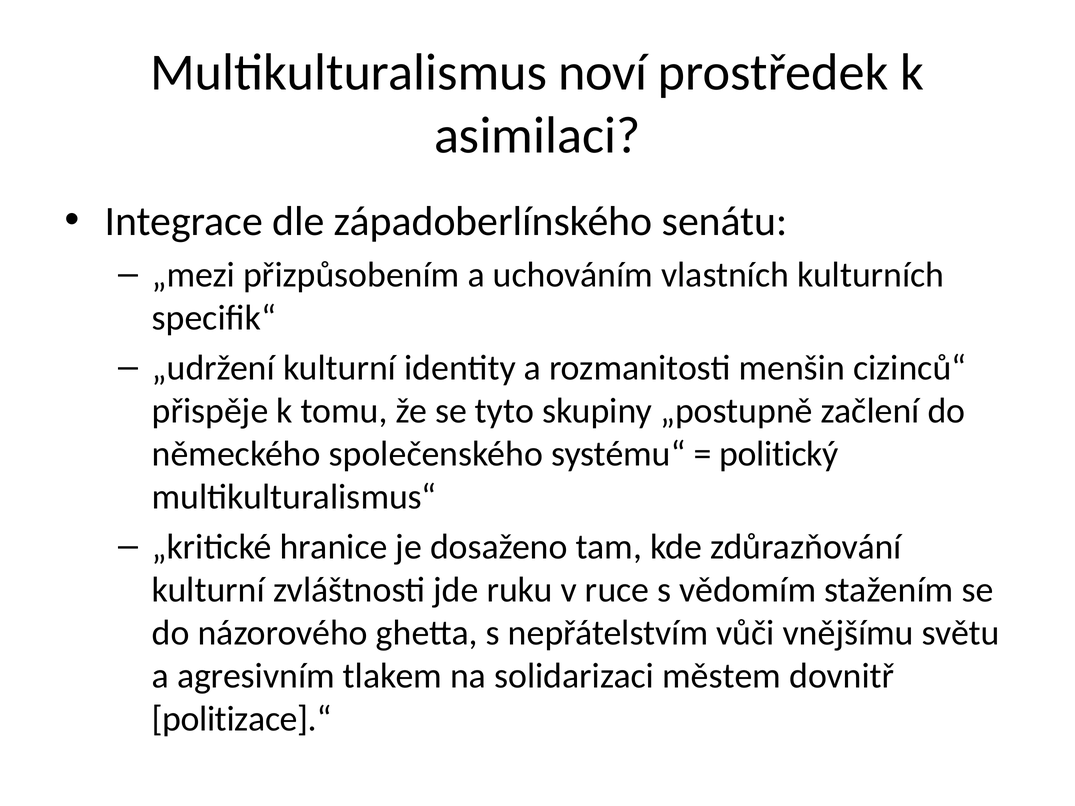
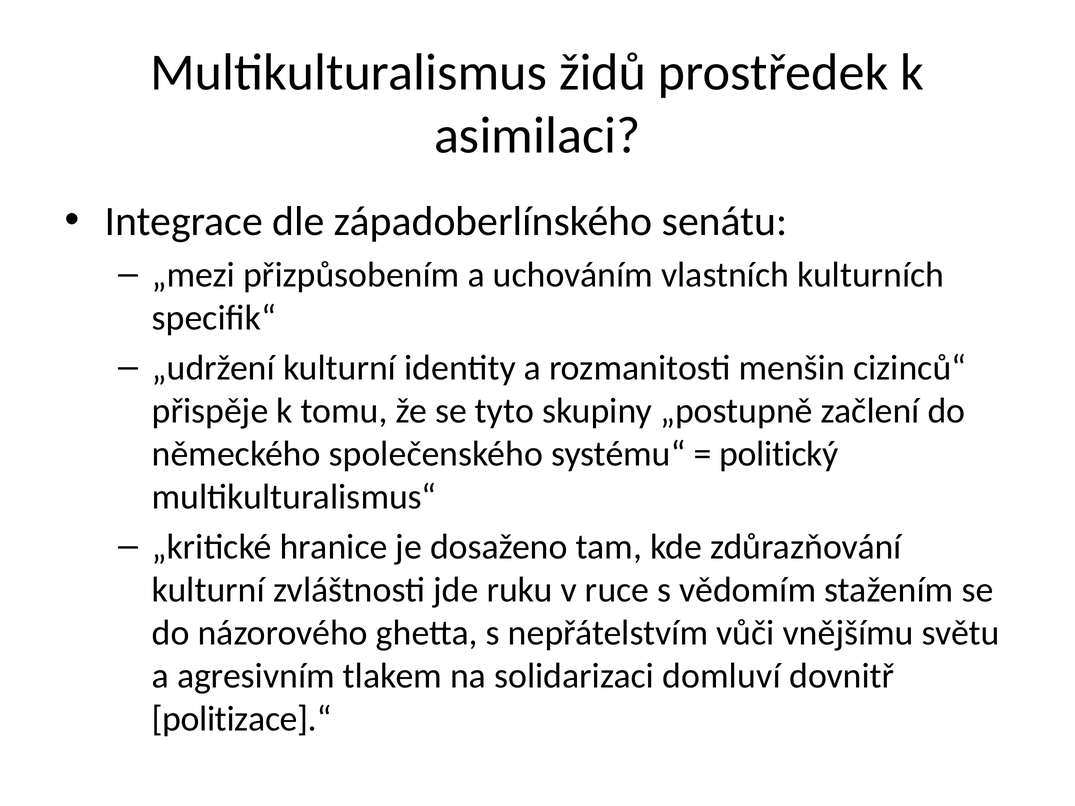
noví: noví -> židů
městem: městem -> domluví
